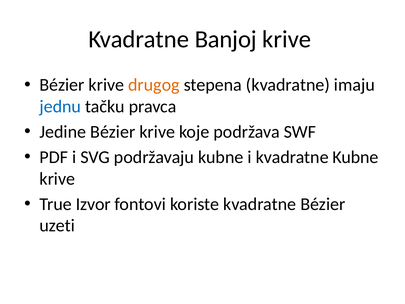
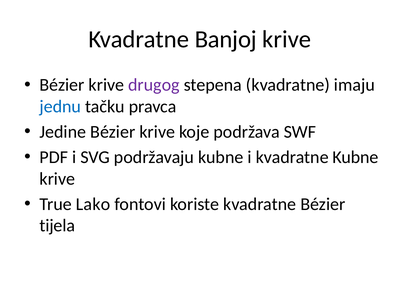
drugog colour: orange -> purple
Izvor: Izvor -> Lako
uzeti: uzeti -> tijela
